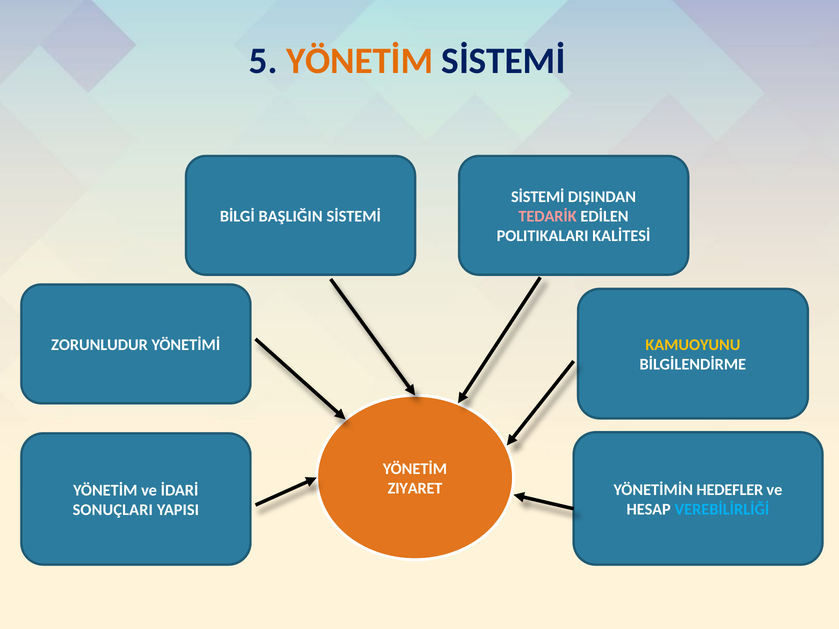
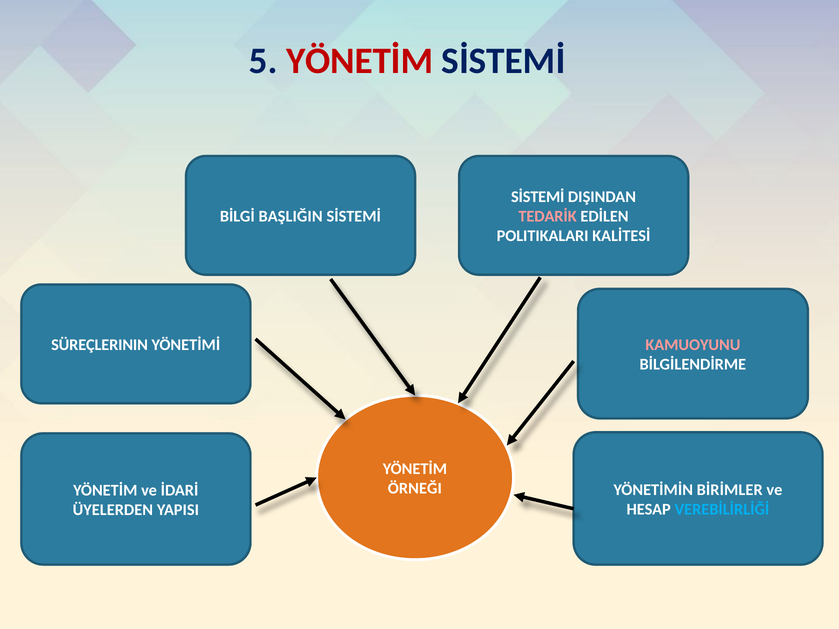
YÖNETİM at (360, 61) colour: orange -> red
KAMUOYUNU colour: yellow -> pink
ZORUNLUDUR: ZORUNLUDUR -> SÜREÇLERININ
ZIYARET: ZIYARET -> ÖRNEĞI
HEDEFLER: HEDEFLER -> BİRİMLER
SONUÇLARI: SONUÇLARI -> ÜYELERDEN
